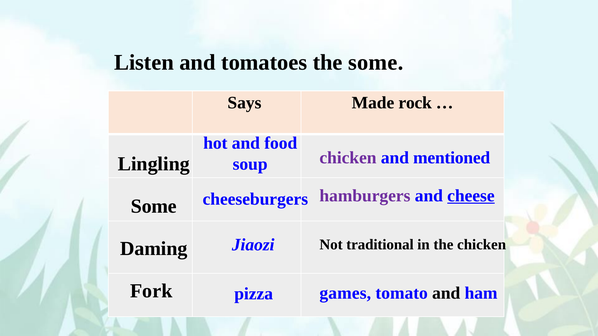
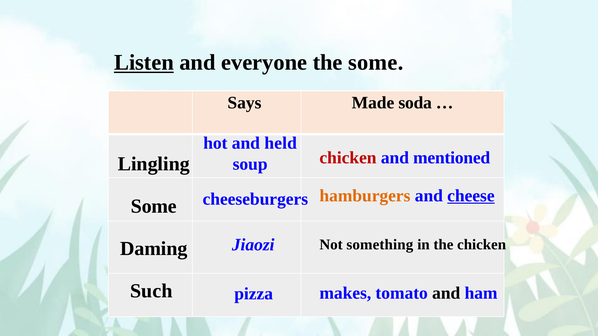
Listen underline: none -> present
tomatoes: tomatoes -> everyone
rock: rock -> soda
food: food -> held
chicken at (348, 158) colour: purple -> red
hamburgers colour: purple -> orange
traditional: traditional -> something
Fork: Fork -> Such
games: games -> makes
